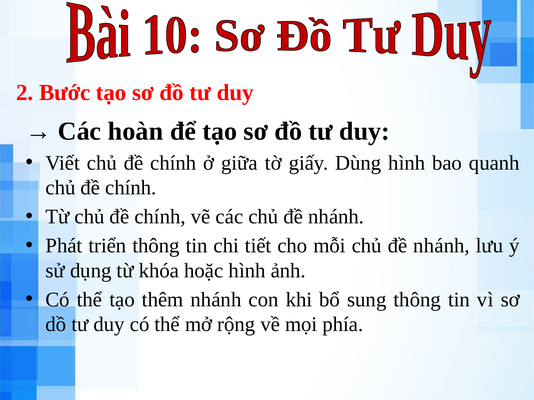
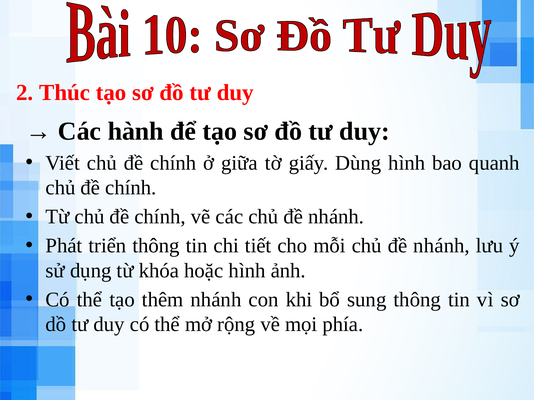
Bước: Bước -> Thúc
hoàn: hoàn -> hành
